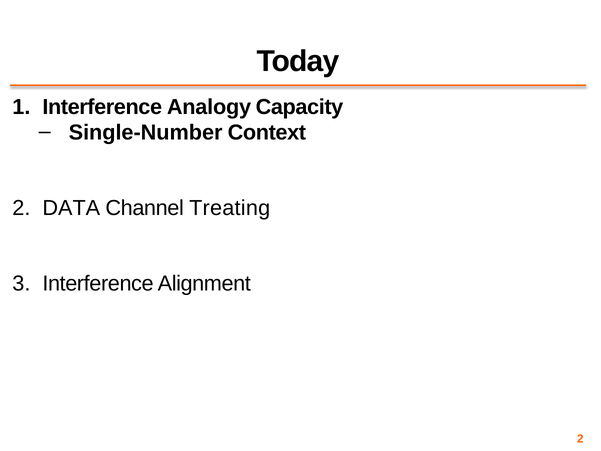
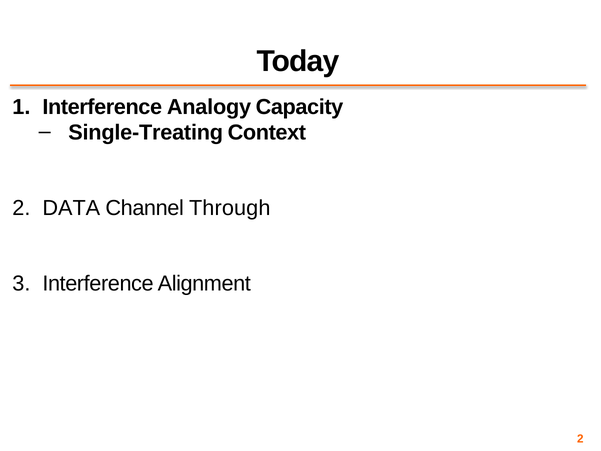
Single-Number: Single-Number -> Single-Treating
Treating: Treating -> Through
